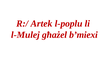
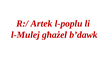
b’miexi: b’miexi -> b’dawk
